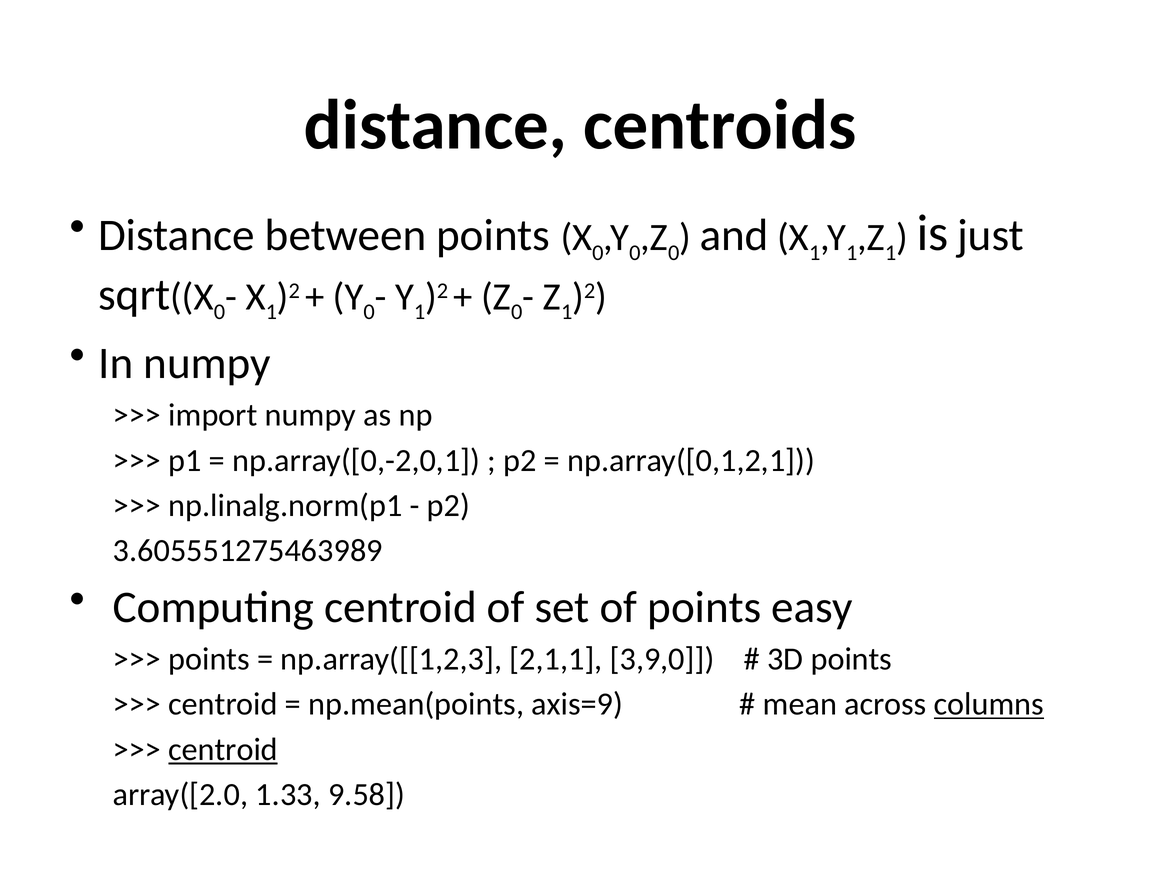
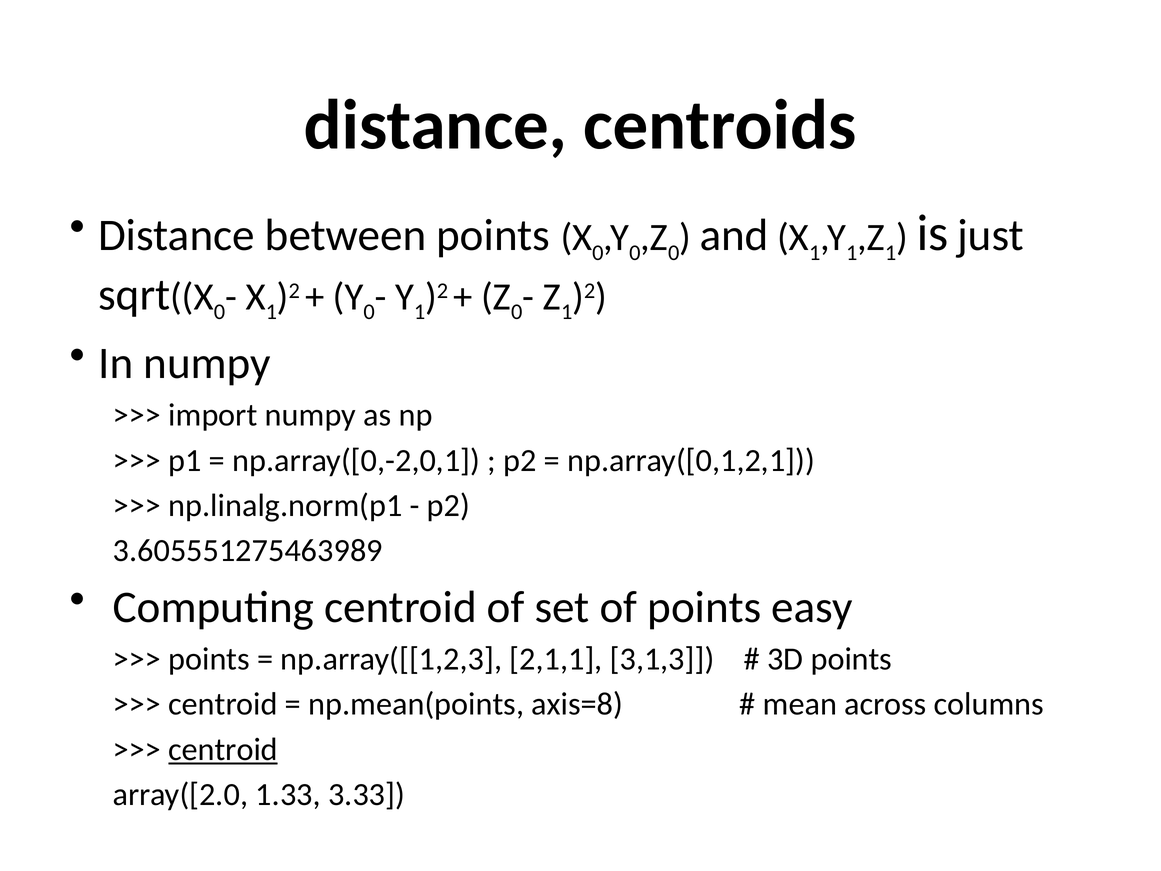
3,9,0: 3,9,0 -> 3,1,3
axis=9: axis=9 -> axis=8
columns underline: present -> none
9.58: 9.58 -> 3.33
